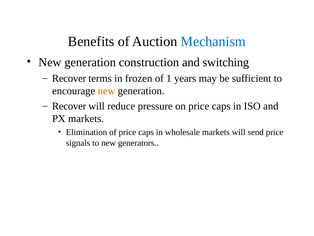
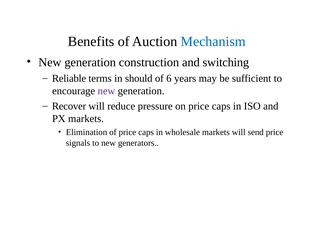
Recover at (69, 78): Recover -> Reliable
frozen: frozen -> should
1: 1 -> 6
new at (106, 91) colour: orange -> purple
